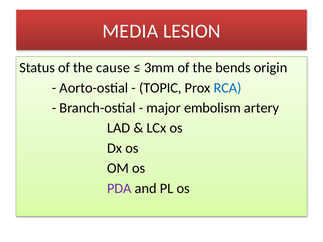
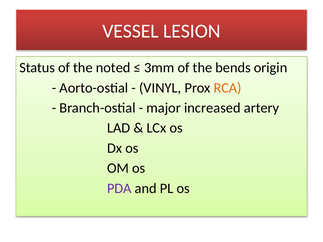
MEDIA: MEDIA -> VESSEL
cause: cause -> noted
TOPIC: TOPIC -> VINYL
RCA colour: blue -> orange
embolism: embolism -> increased
